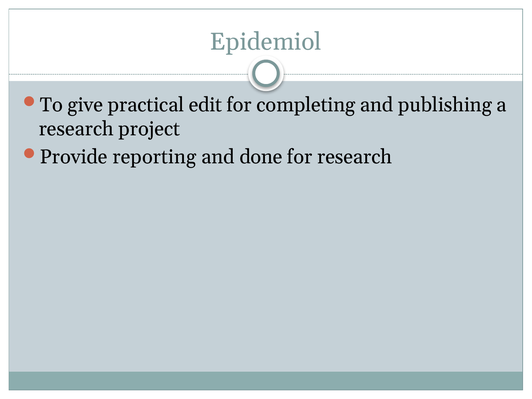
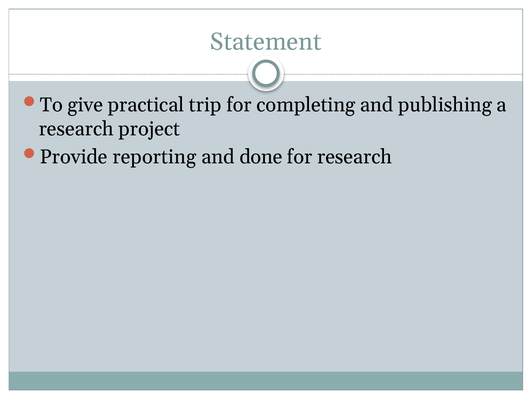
Epidemiol: Epidemiol -> Statement
edit: edit -> trip
